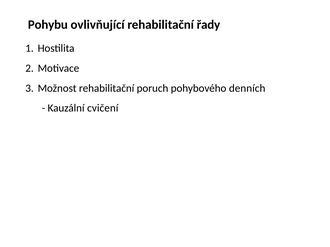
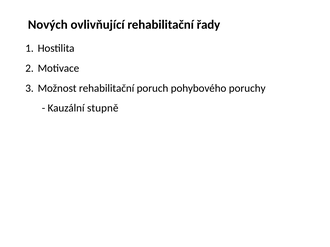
Pohybu: Pohybu -> Nových
denních: denních -> poruchy
cvičení: cvičení -> stupně
